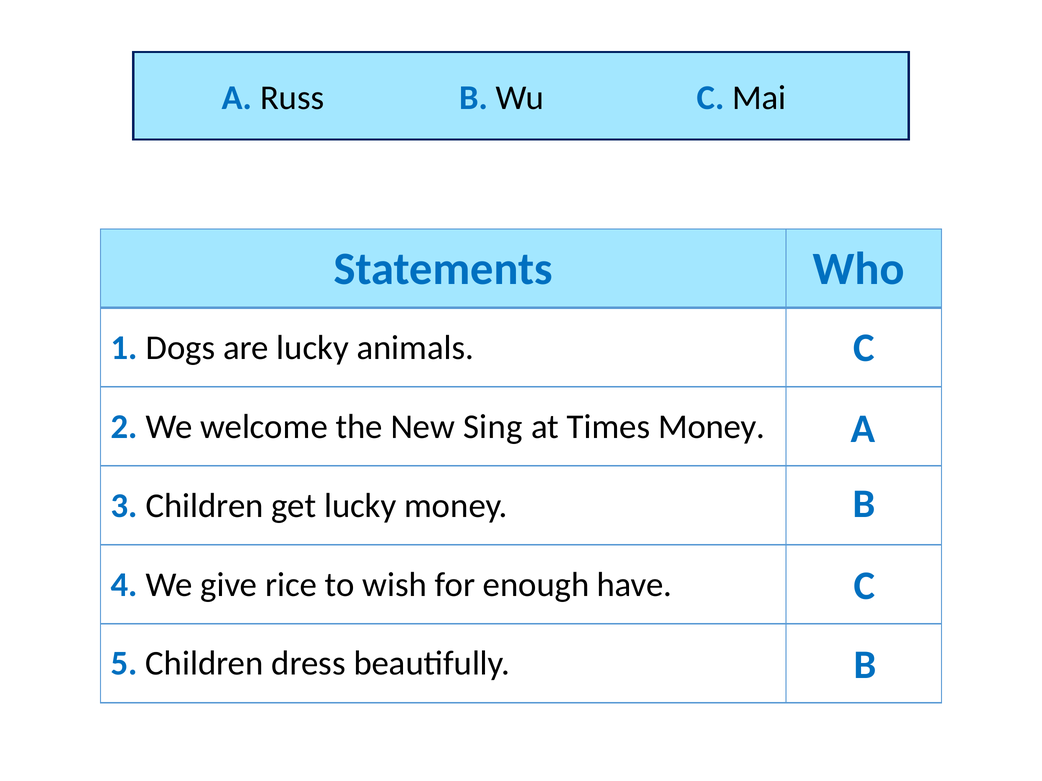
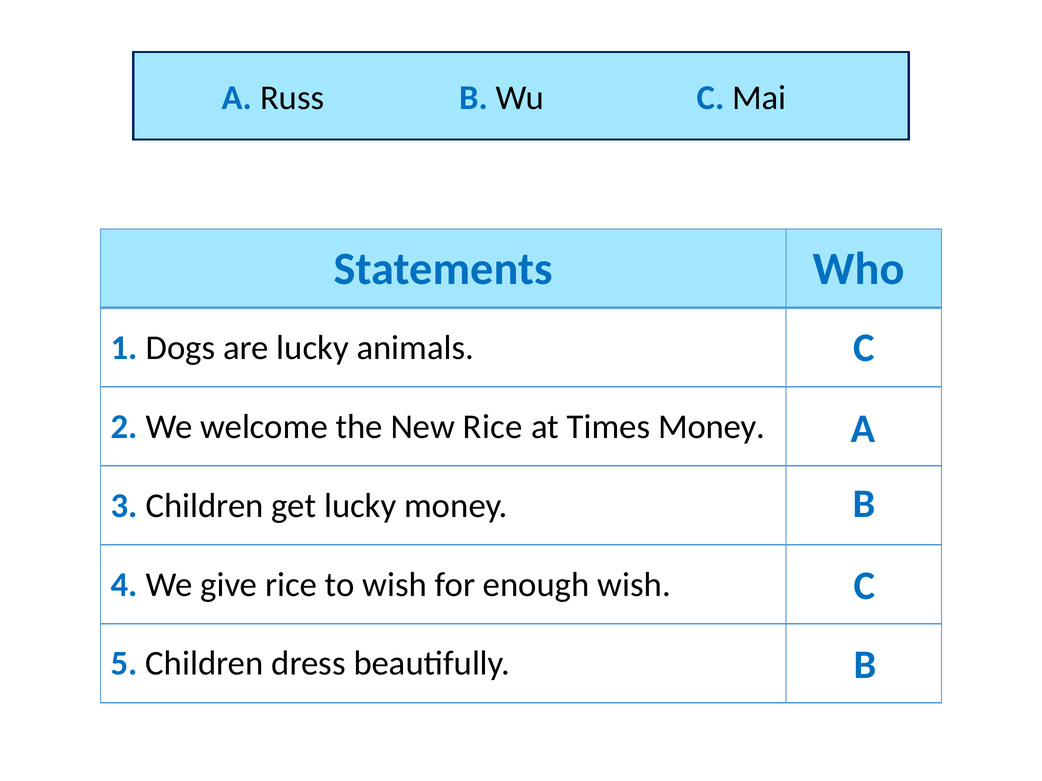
New Sing: Sing -> Rice
enough have: have -> wish
